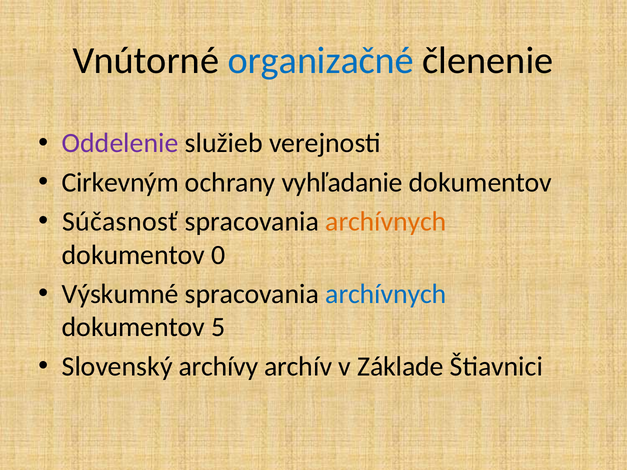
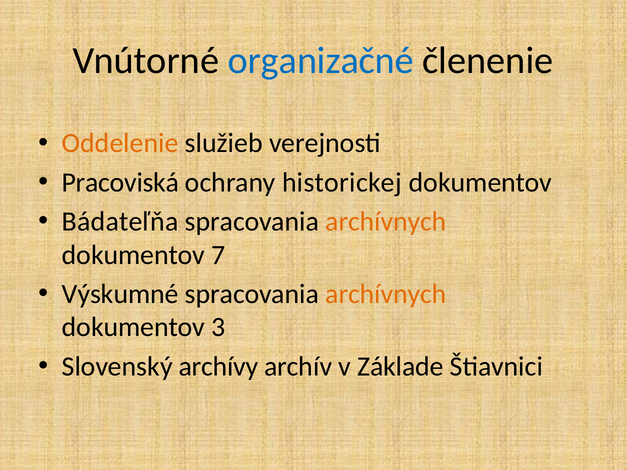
Oddelenie colour: purple -> orange
Cirkevným: Cirkevným -> Pracoviská
vyhľadanie: vyhľadanie -> historickej
Súčasnosť: Súčasnosť -> Bádateľňa
0: 0 -> 7
archívnych at (386, 294) colour: blue -> orange
5: 5 -> 3
